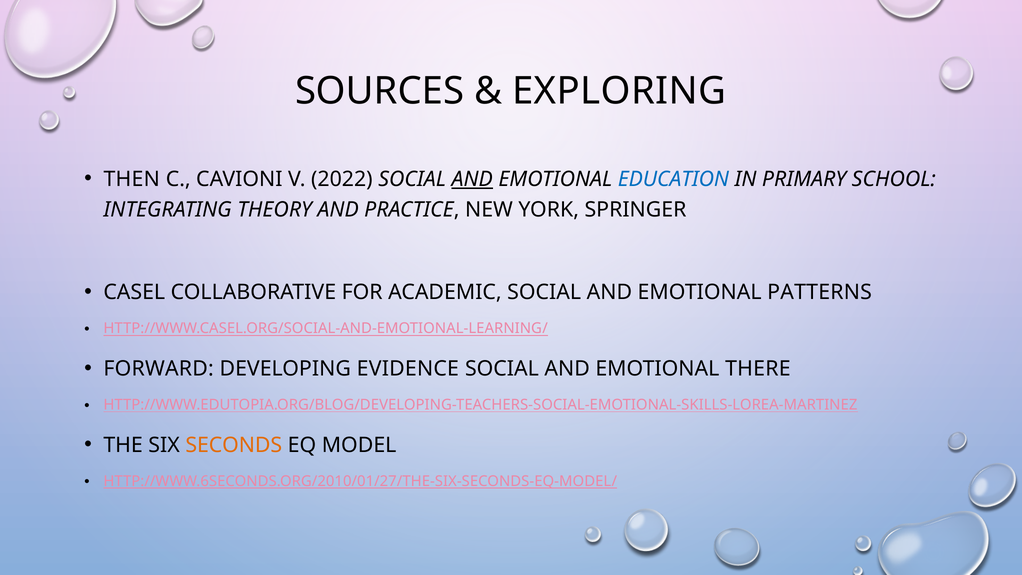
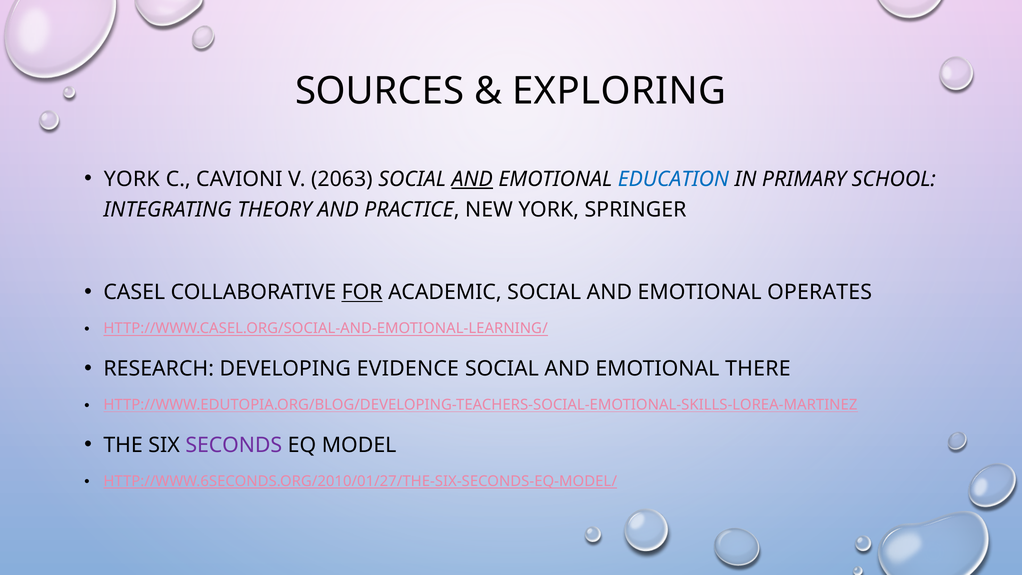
THEN at (132, 179): THEN -> YORK
2022: 2022 -> 2063
FOR underline: none -> present
PATTERNS: PATTERNS -> OPERATES
FORWARD: FORWARD -> RESEARCH
SECONDS colour: orange -> purple
